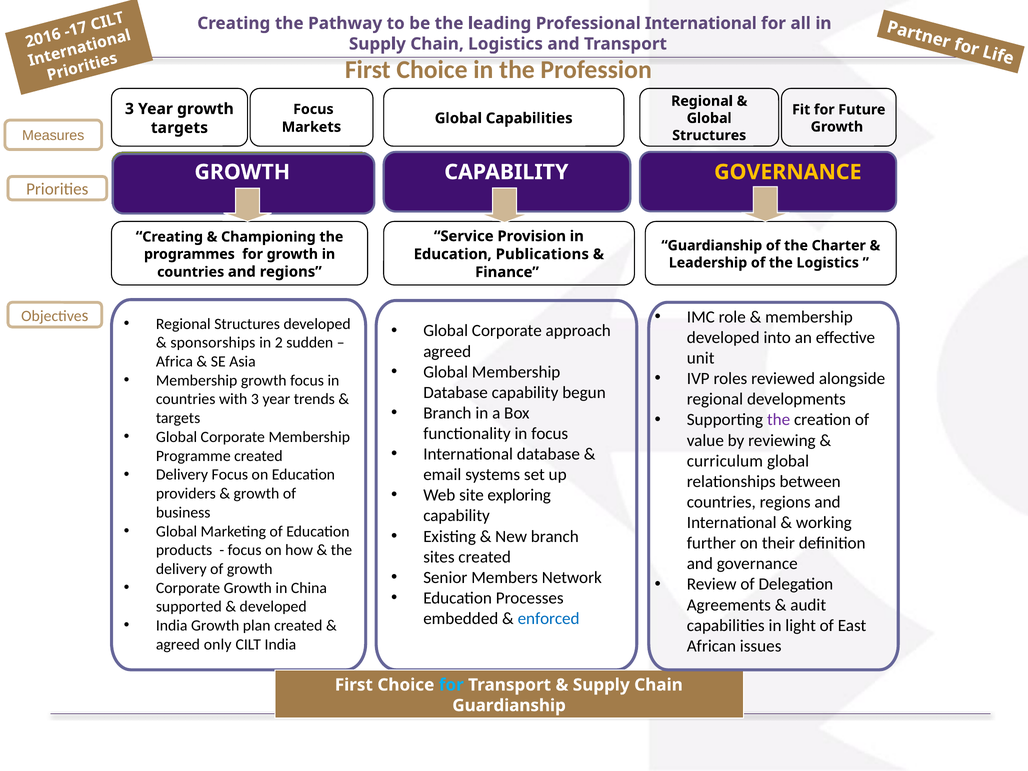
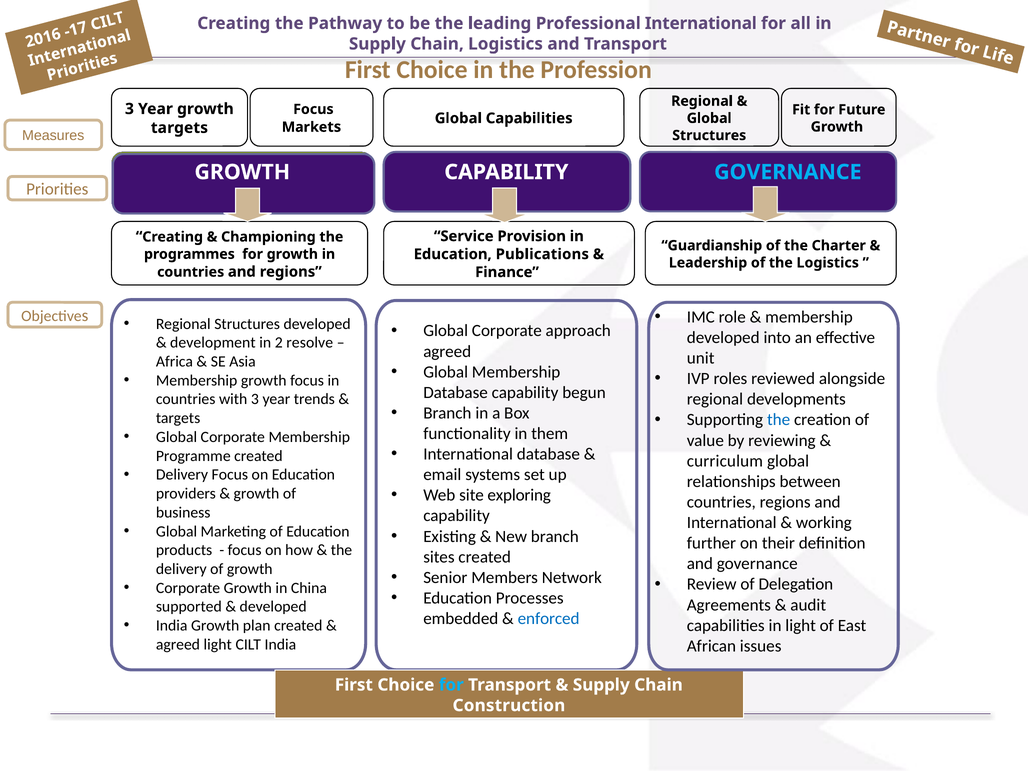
GOVERNANCE at (788, 172) colour: yellow -> light blue
sponsorships: sponsorships -> development
sudden: sudden -> resolve
the at (779, 420) colour: purple -> blue
in focus: focus -> them
agreed only: only -> light
Guardianship at (509, 705): Guardianship -> Construction
